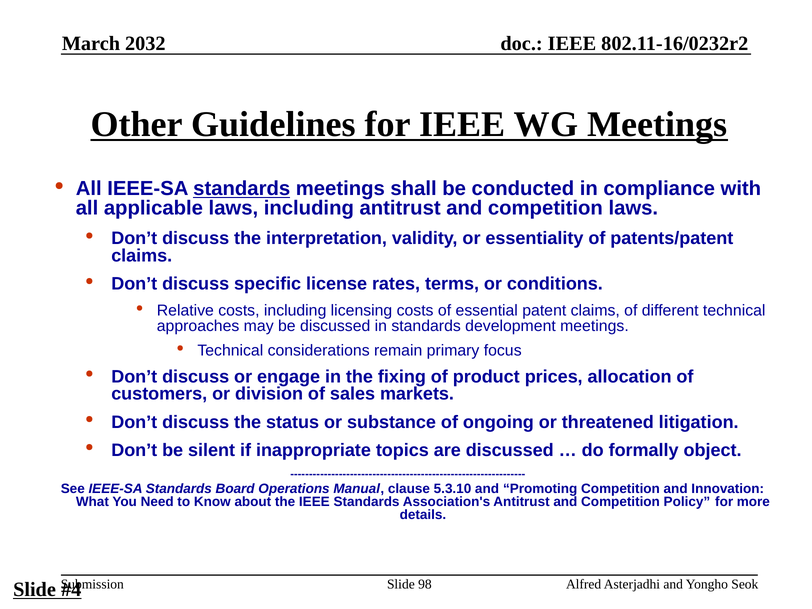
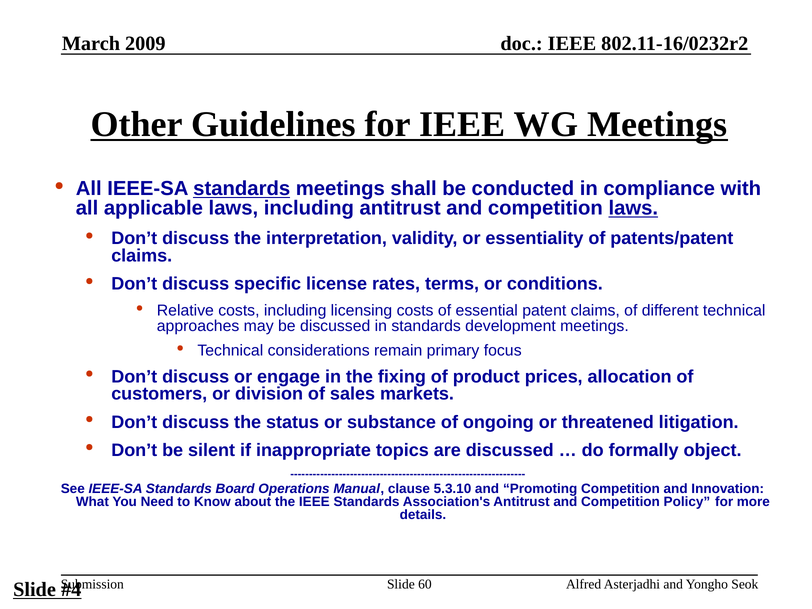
2032: 2032 -> 2009
laws at (633, 208) underline: none -> present
98: 98 -> 60
